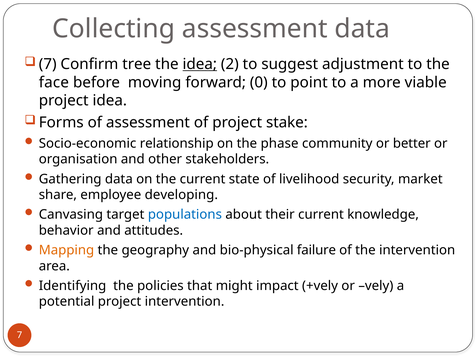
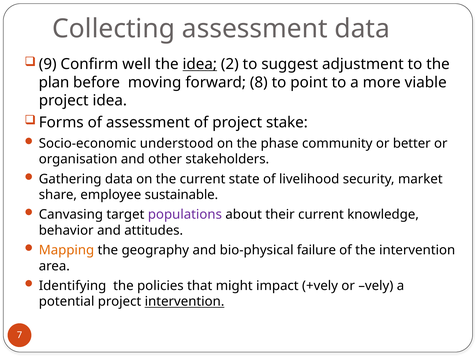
7 at (48, 64): 7 -> 9
tree: tree -> well
face: face -> plan
0: 0 -> 8
relationship: relationship -> understood
developing: developing -> sustainable
populations colour: blue -> purple
intervention at (185, 302) underline: none -> present
